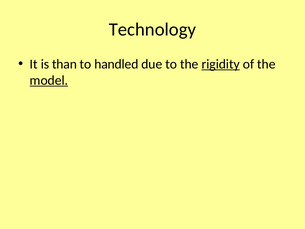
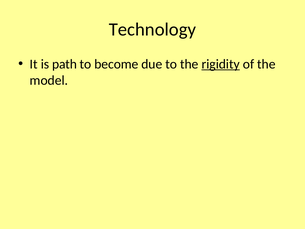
than: than -> path
handled: handled -> become
model underline: present -> none
